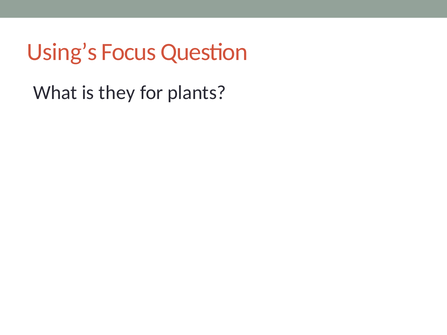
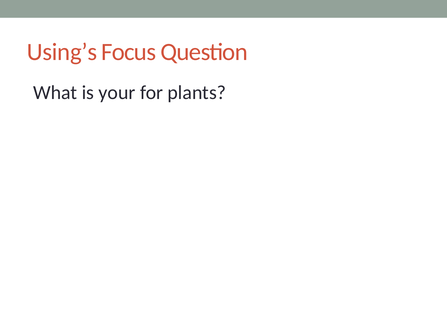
they: they -> your
